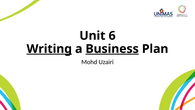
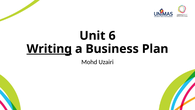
Business underline: present -> none
